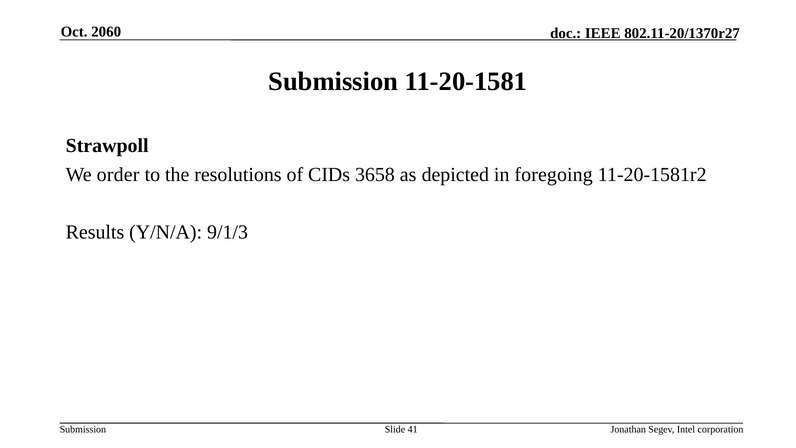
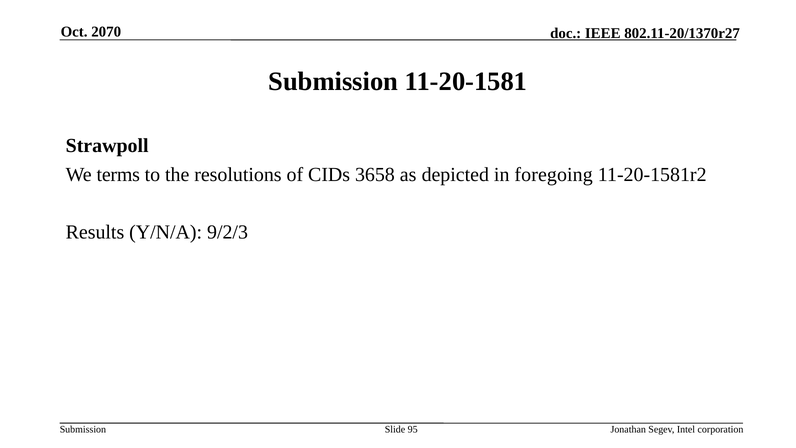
2060: 2060 -> 2070
order: order -> terms
9/1/3: 9/1/3 -> 9/2/3
41: 41 -> 95
